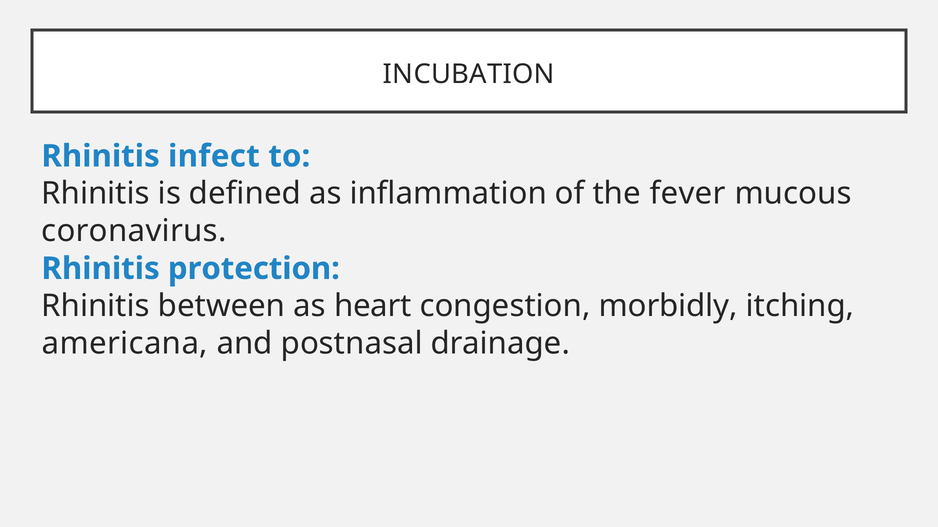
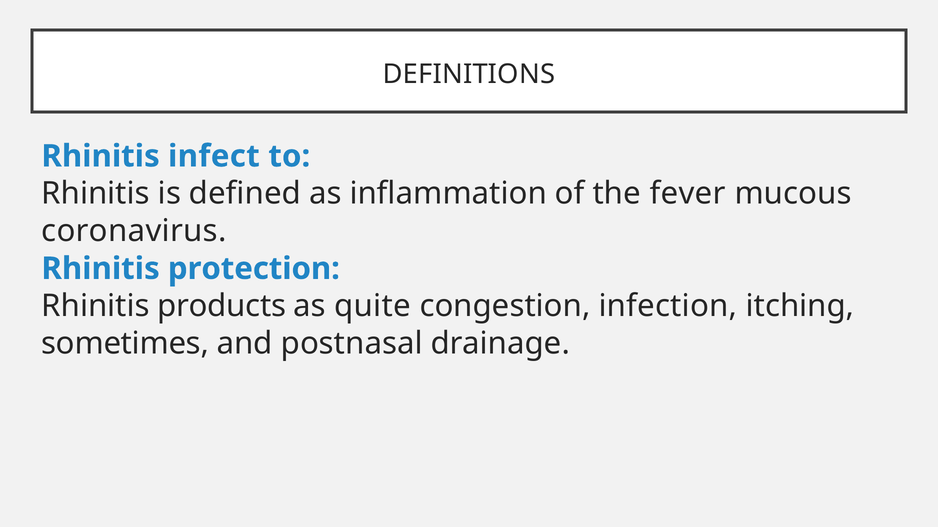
INCUBATION: INCUBATION -> DEFINITIONS
between: between -> products
heart: heart -> quite
morbidly: morbidly -> infection
americana: americana -> sometimes
